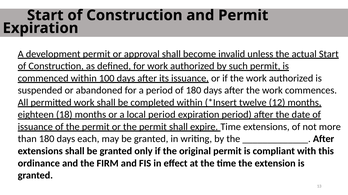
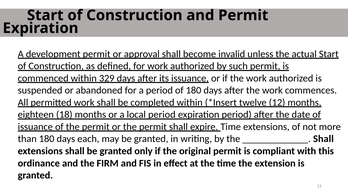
100: 100 -> 329
After at (324, 139): After -> Shall
